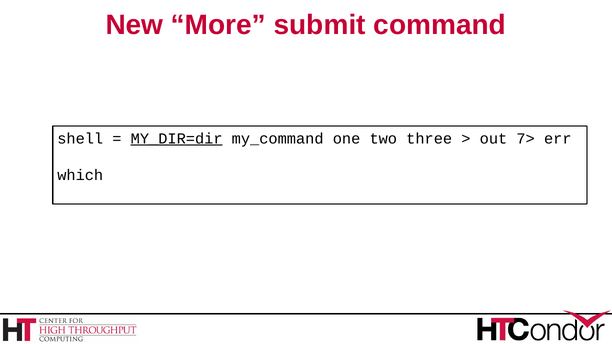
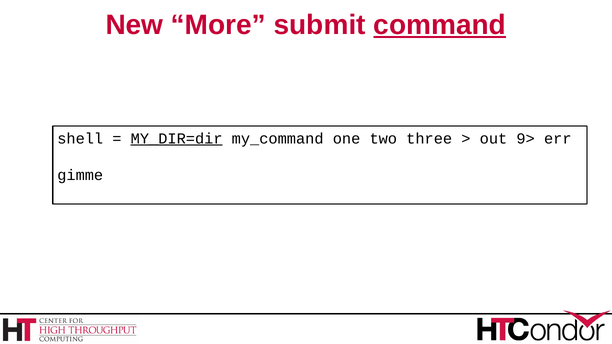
command underline: none -> present
7>: 7> -> 9>
which: which -> gimme
